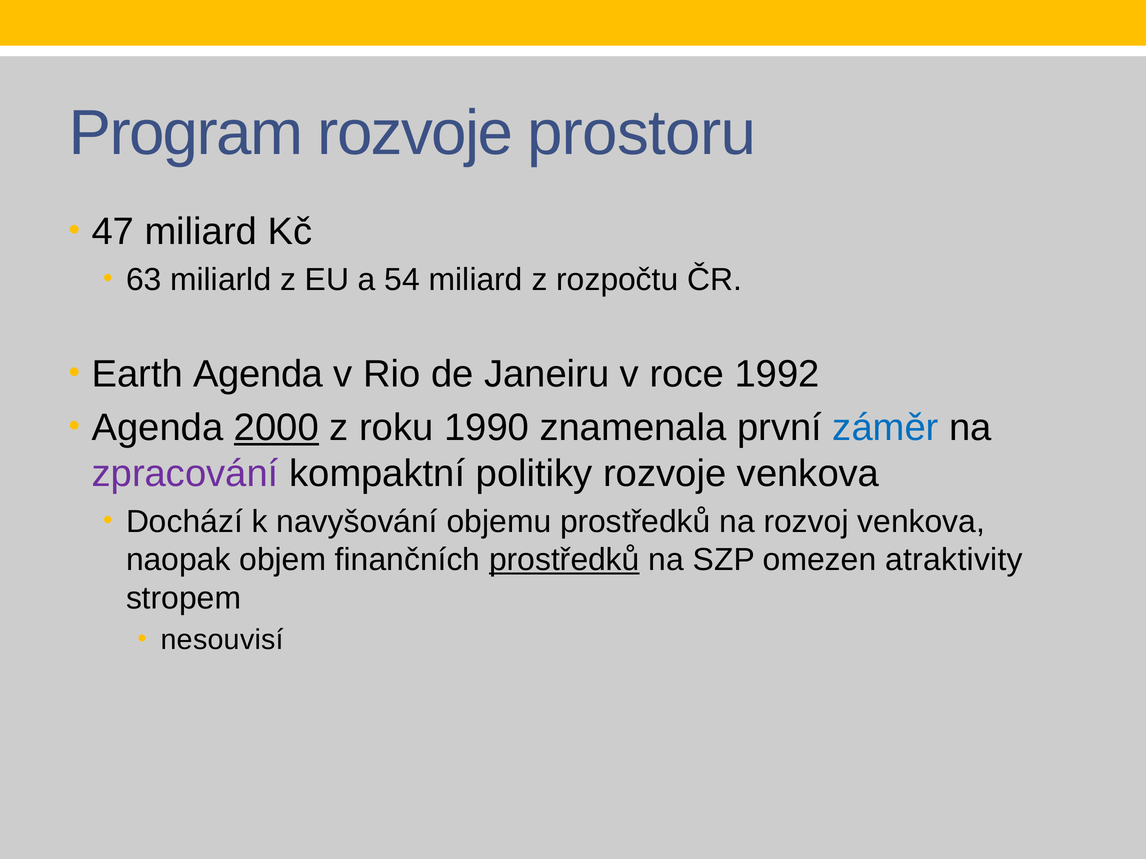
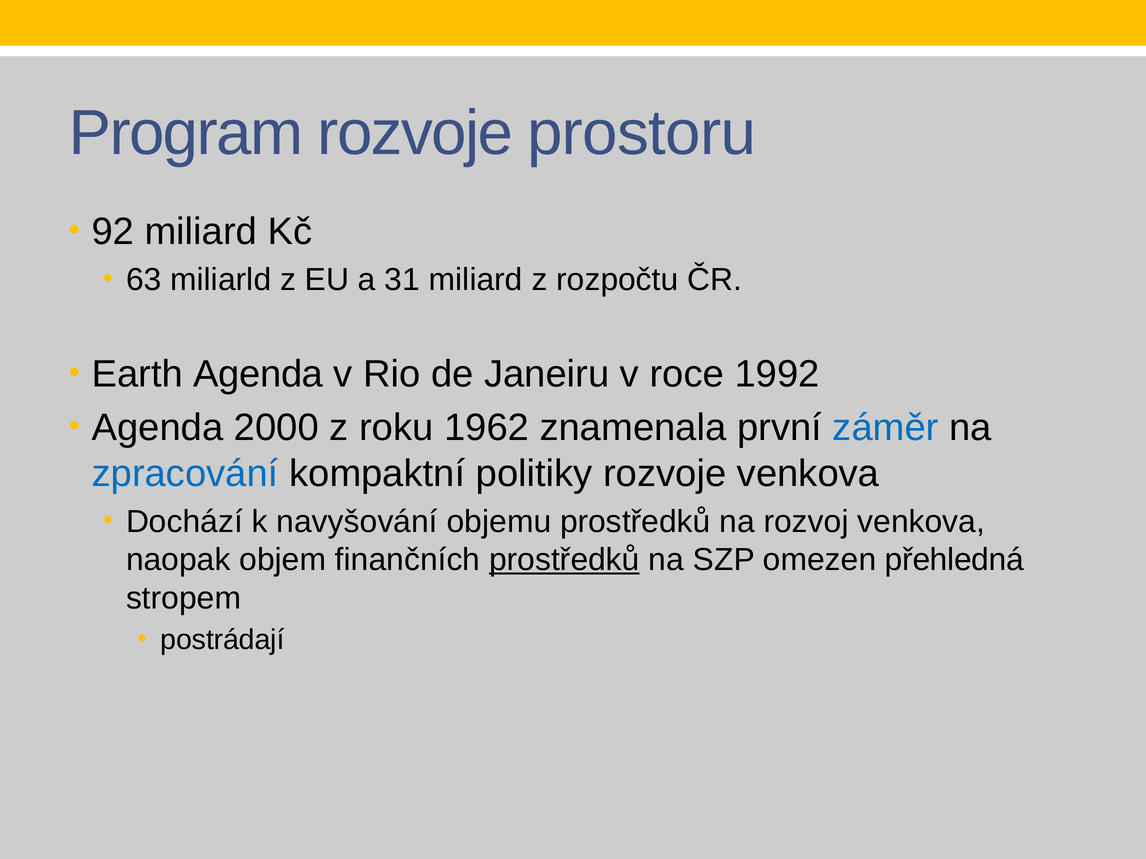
47: 47 -> 92
54: 54 -> 31
2000 underline: present -> none
1990: 1990 -> 1962
zpracování colour: purple -> blue
atraktivity: atraktivity -> přehledná
nesouvisí: nesouvisí -> postrádají
